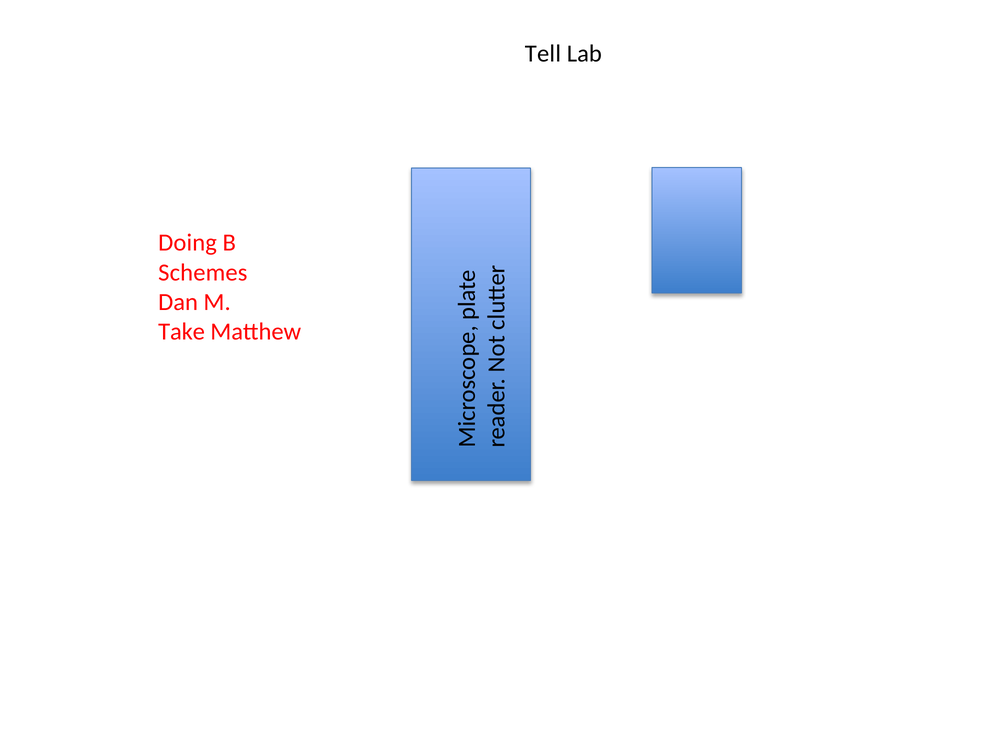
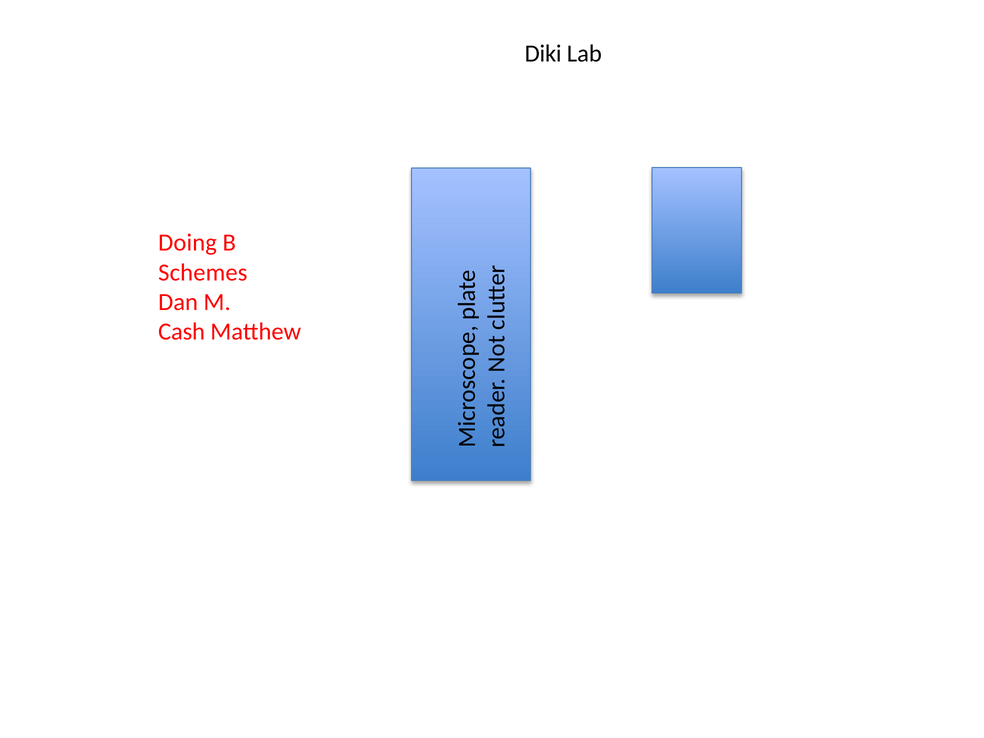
Tell: Tell -> Diki
Take: Take -> Cash
